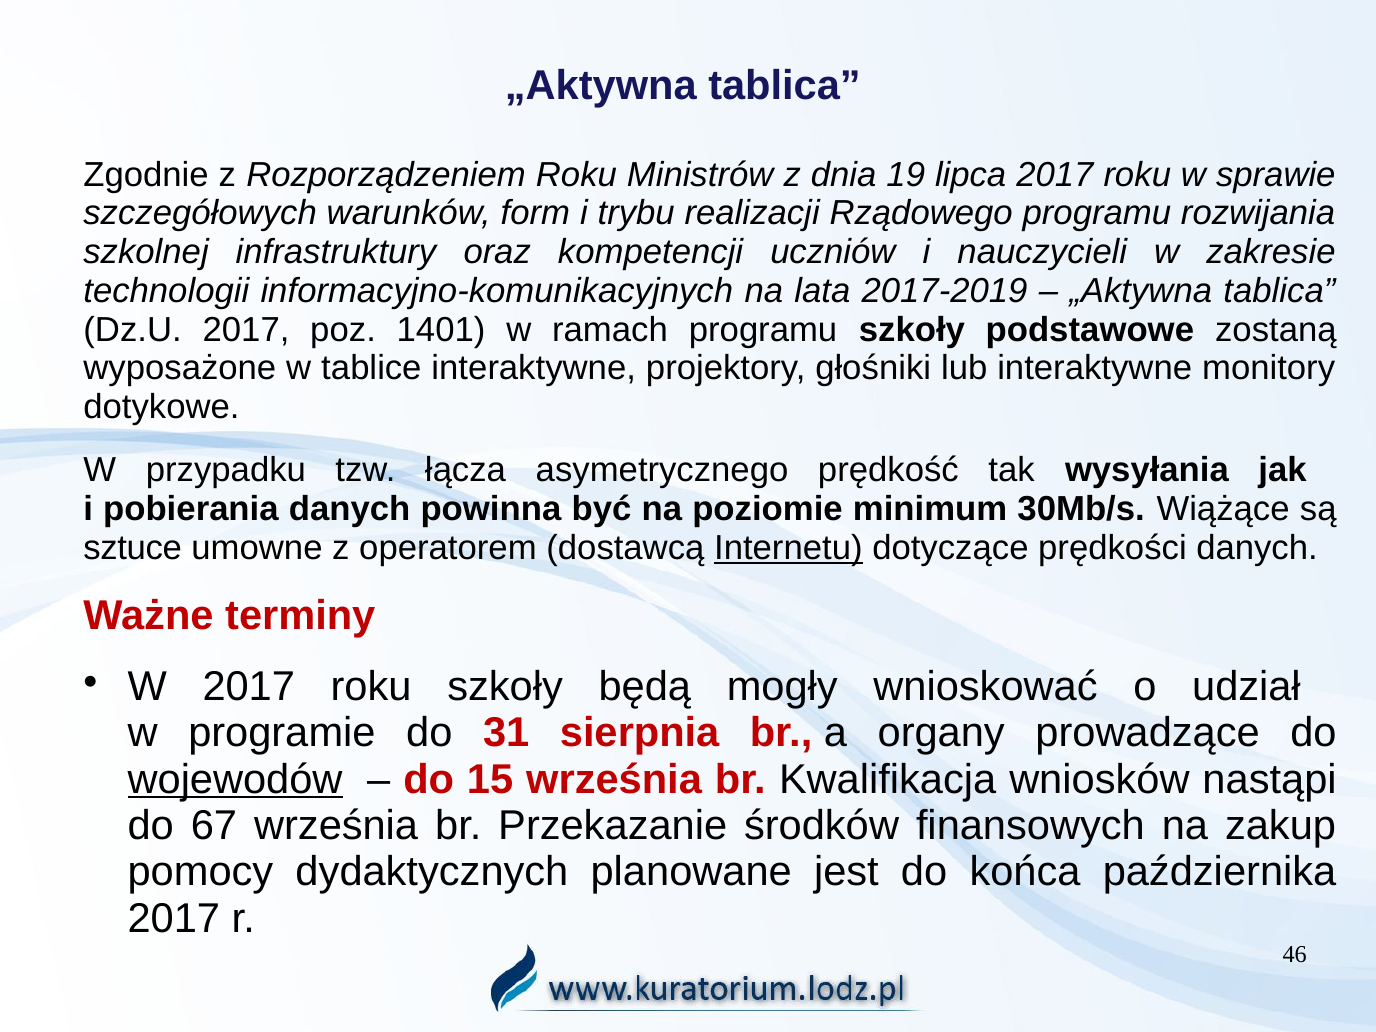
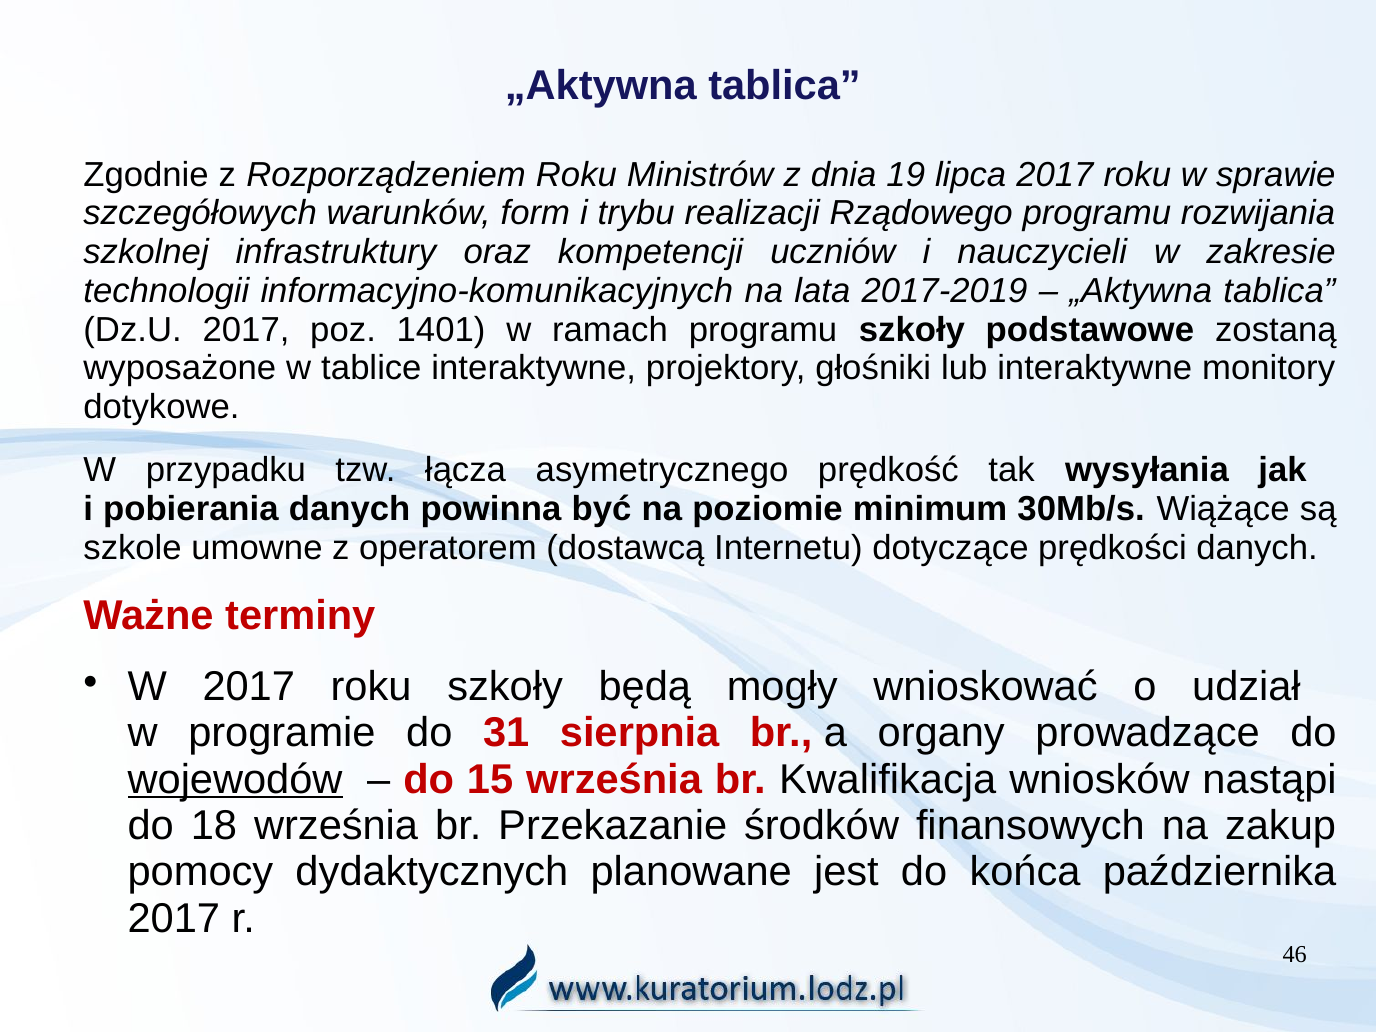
sztuce: sztuce -> szkole
Internetu underline: present -> none
67: 67 -> 18
